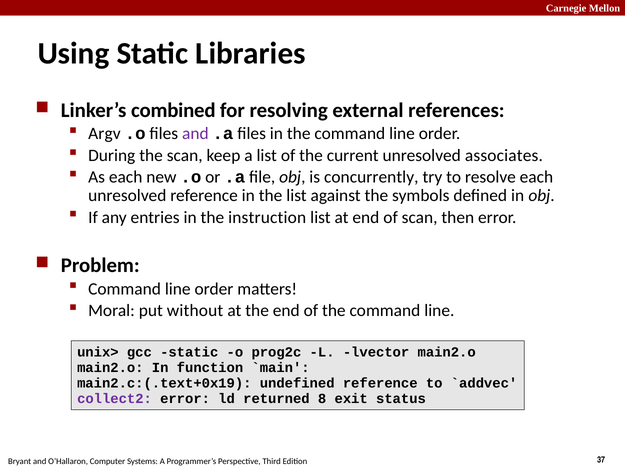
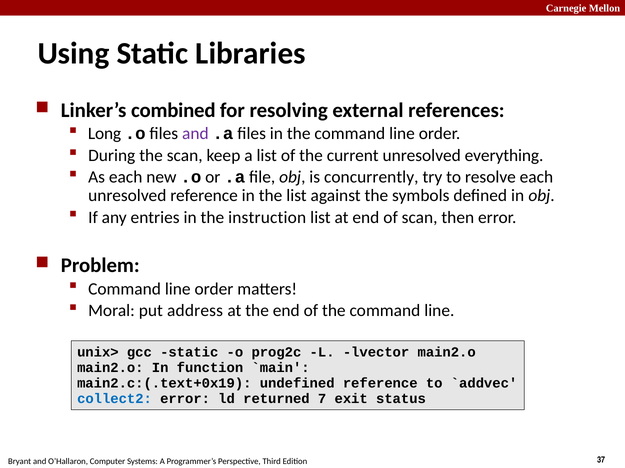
Argv: Argv -> Long
associates: associates -> everything
without: without -> address
collect2 colour: purple -> blue
8: 8 -> 7
